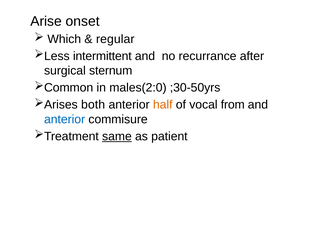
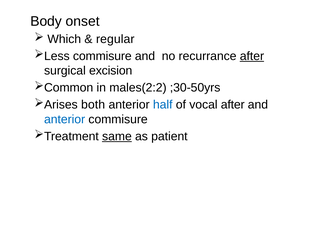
Arise: Arise -> Body
intermittent at (102, 56): intermittent -> commisure
after at (252, 56) underline: none -> present
sternum: sternum -> excision
males(2:0: males(2:0 -> males(2:2
half colour: orange -> blue
vocal from: from -> after
